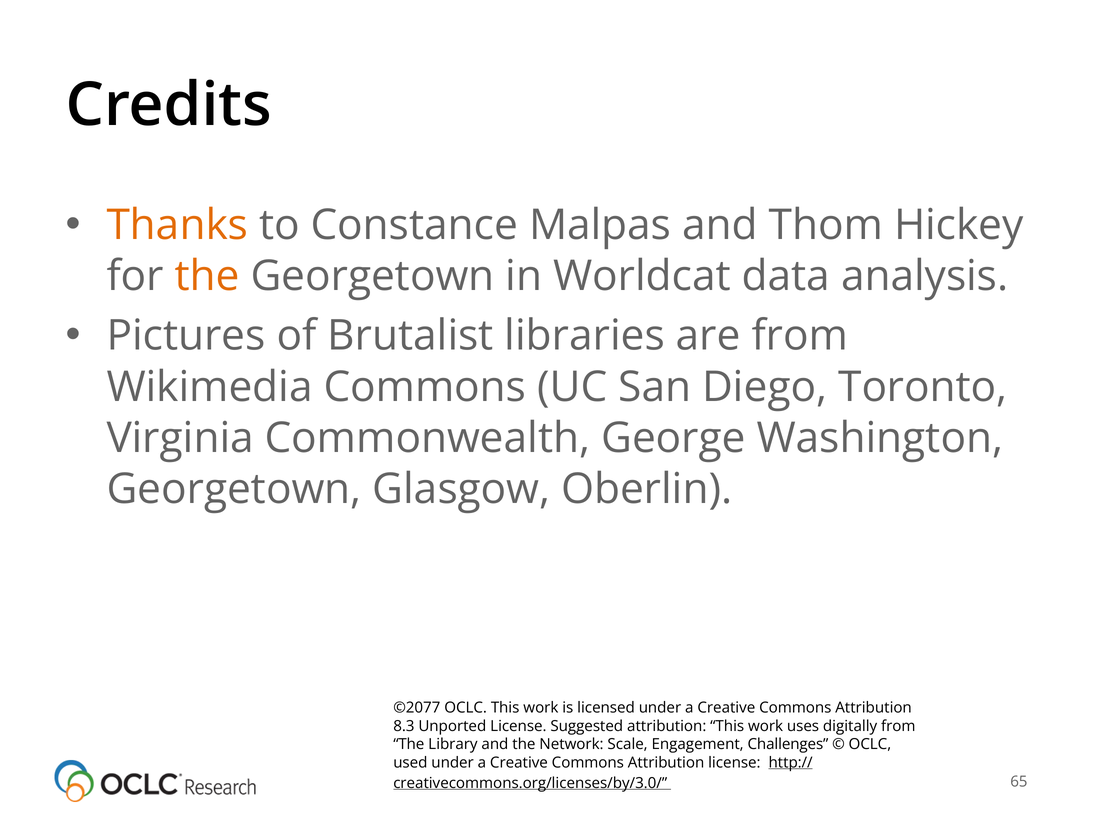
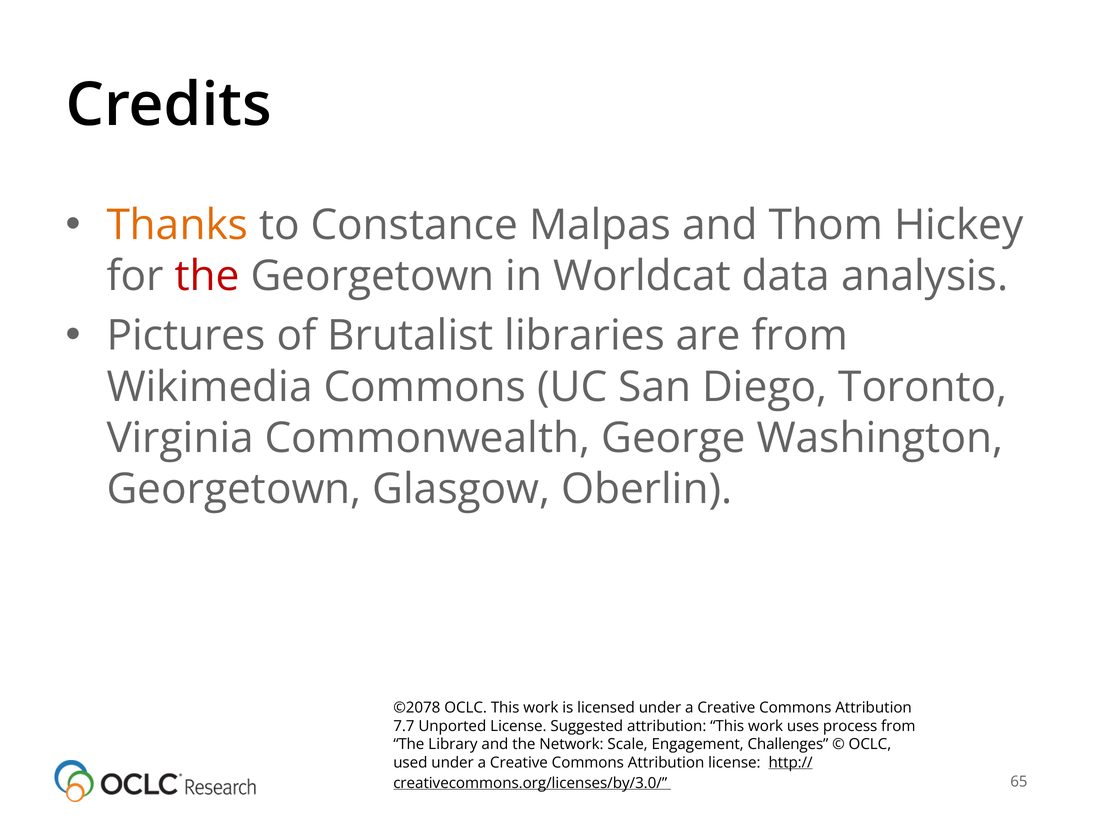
the at (207, 276) colour: orange -> red
©2077: ©2077 -> ©2078
8.3: 8.3 -> 7.7
digitally: digitally -> process
